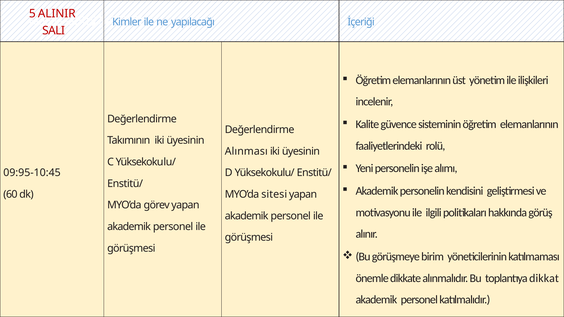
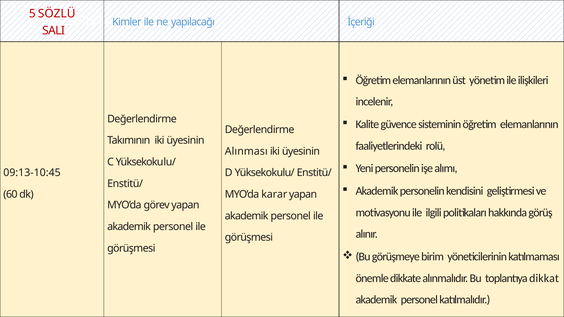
ALINIR: ALINIR -> SÖZLÜ
09:95-10:45: 09:95-10:45 -> 09:13-10:45
sitesi: sitesi -> karar
